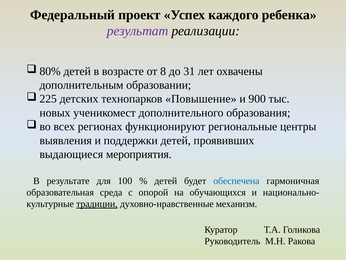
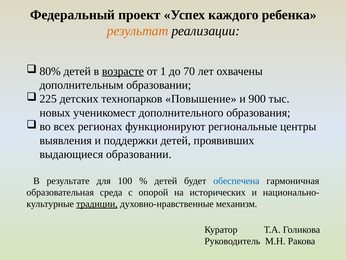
результат colour: purple -> orange
возрасте underline: none -> present
8: 8 -> 1
31: 31 -> 70
выдающиеся мероприятия: мероприятия -> образовании
обучающихся: обучающихся -> исторических
